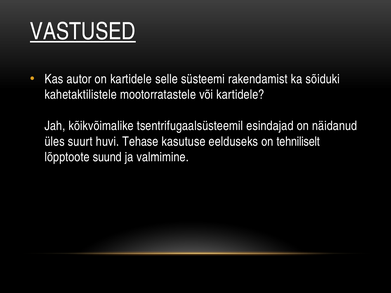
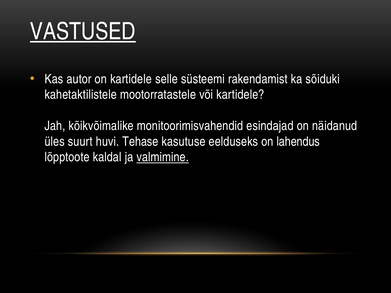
tsentrifugaalsüsteemil: tsentrifugaalsüsteemil -> monitoorimisvahendid
tehniliselt: tehniliselt -> lahendus
suund: suund -> kaldal
valmimine underline: none -> present
